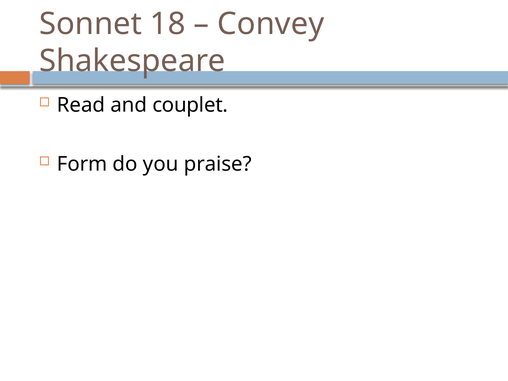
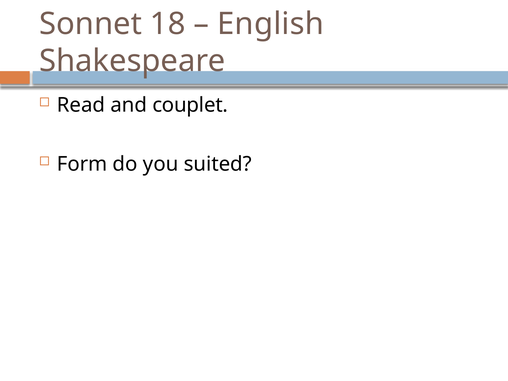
Convey: Convey -> English
praise: praise -> suited
